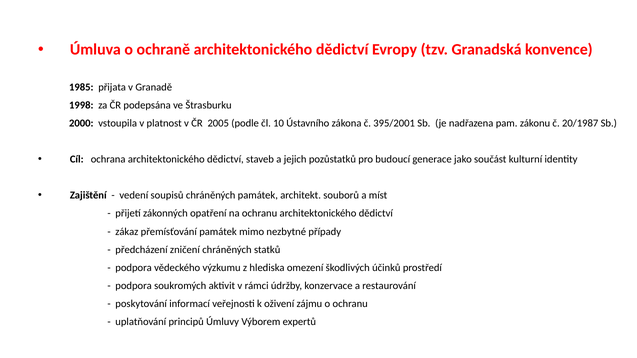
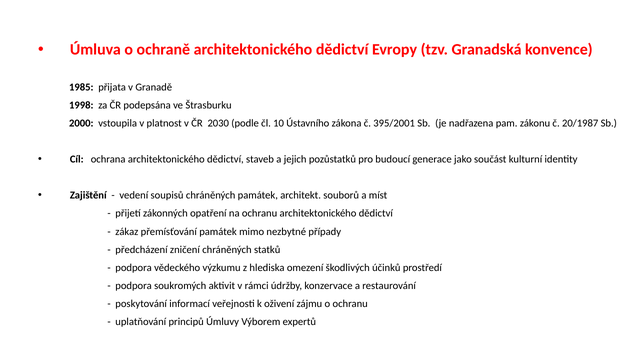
2005: 2005 -> 2030
